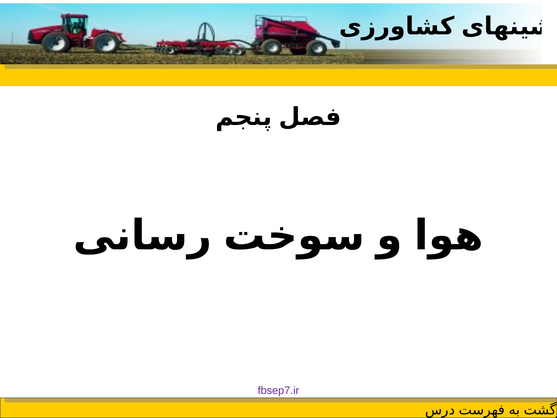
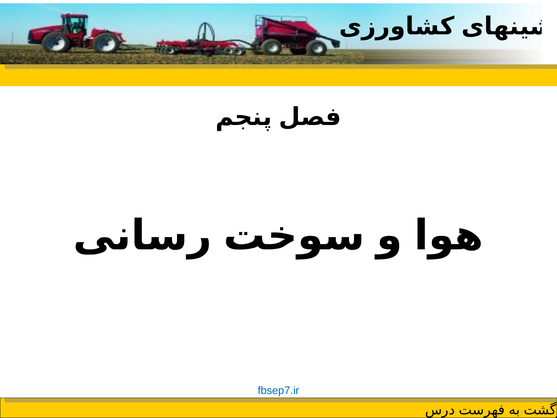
fbsep7.ir colour: purple -> blue
